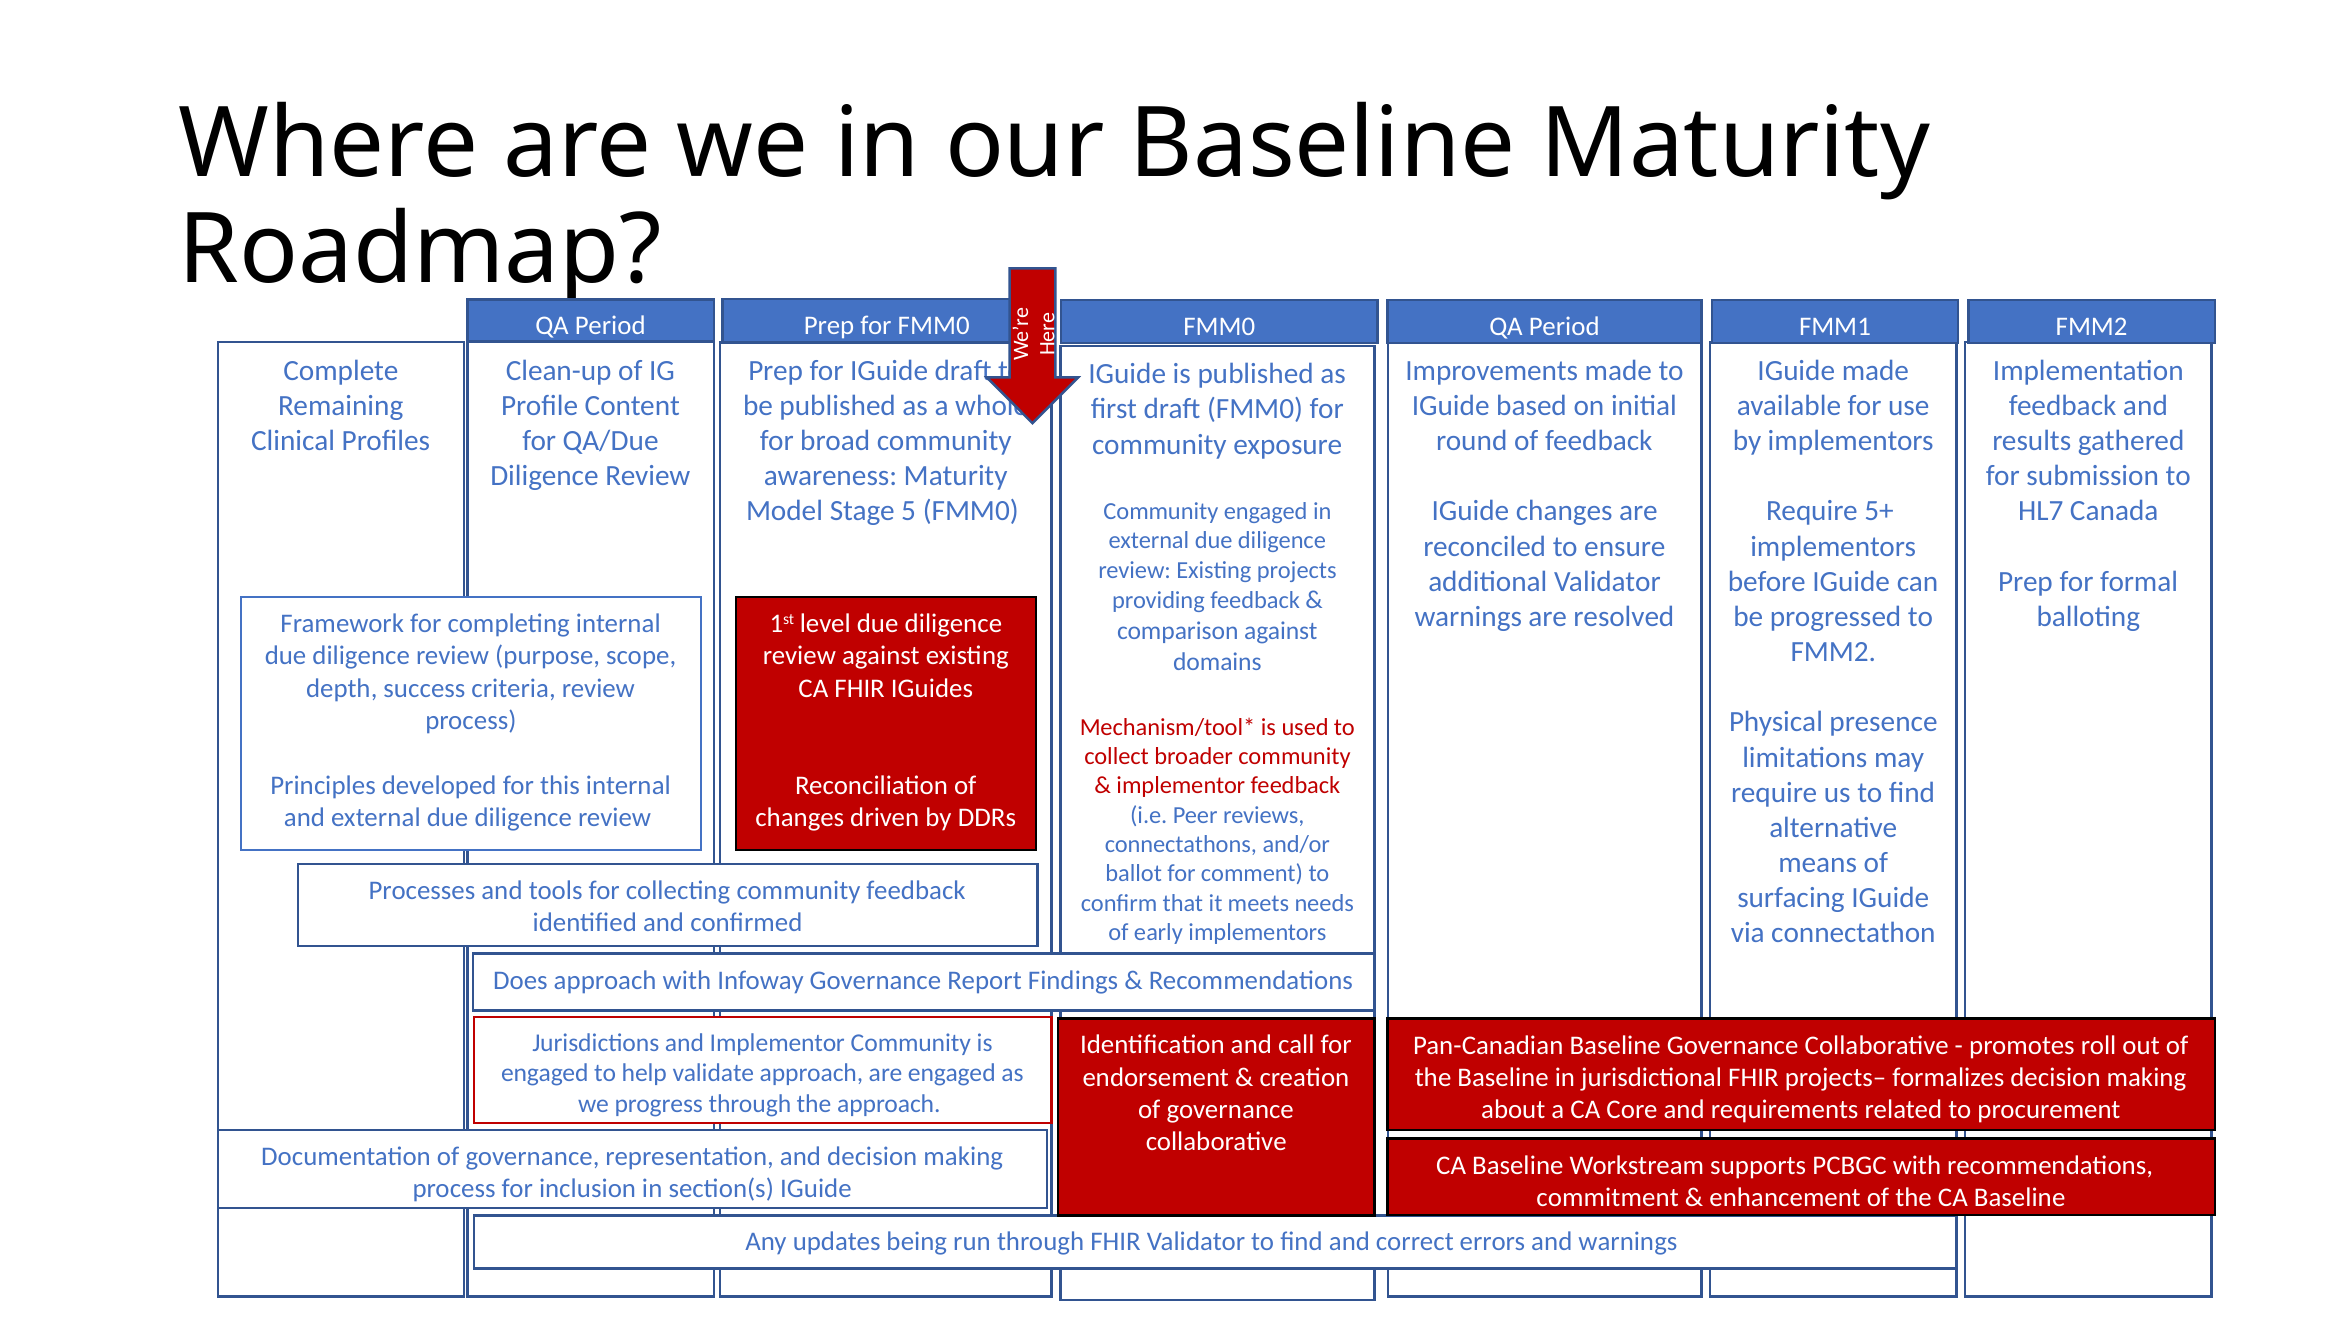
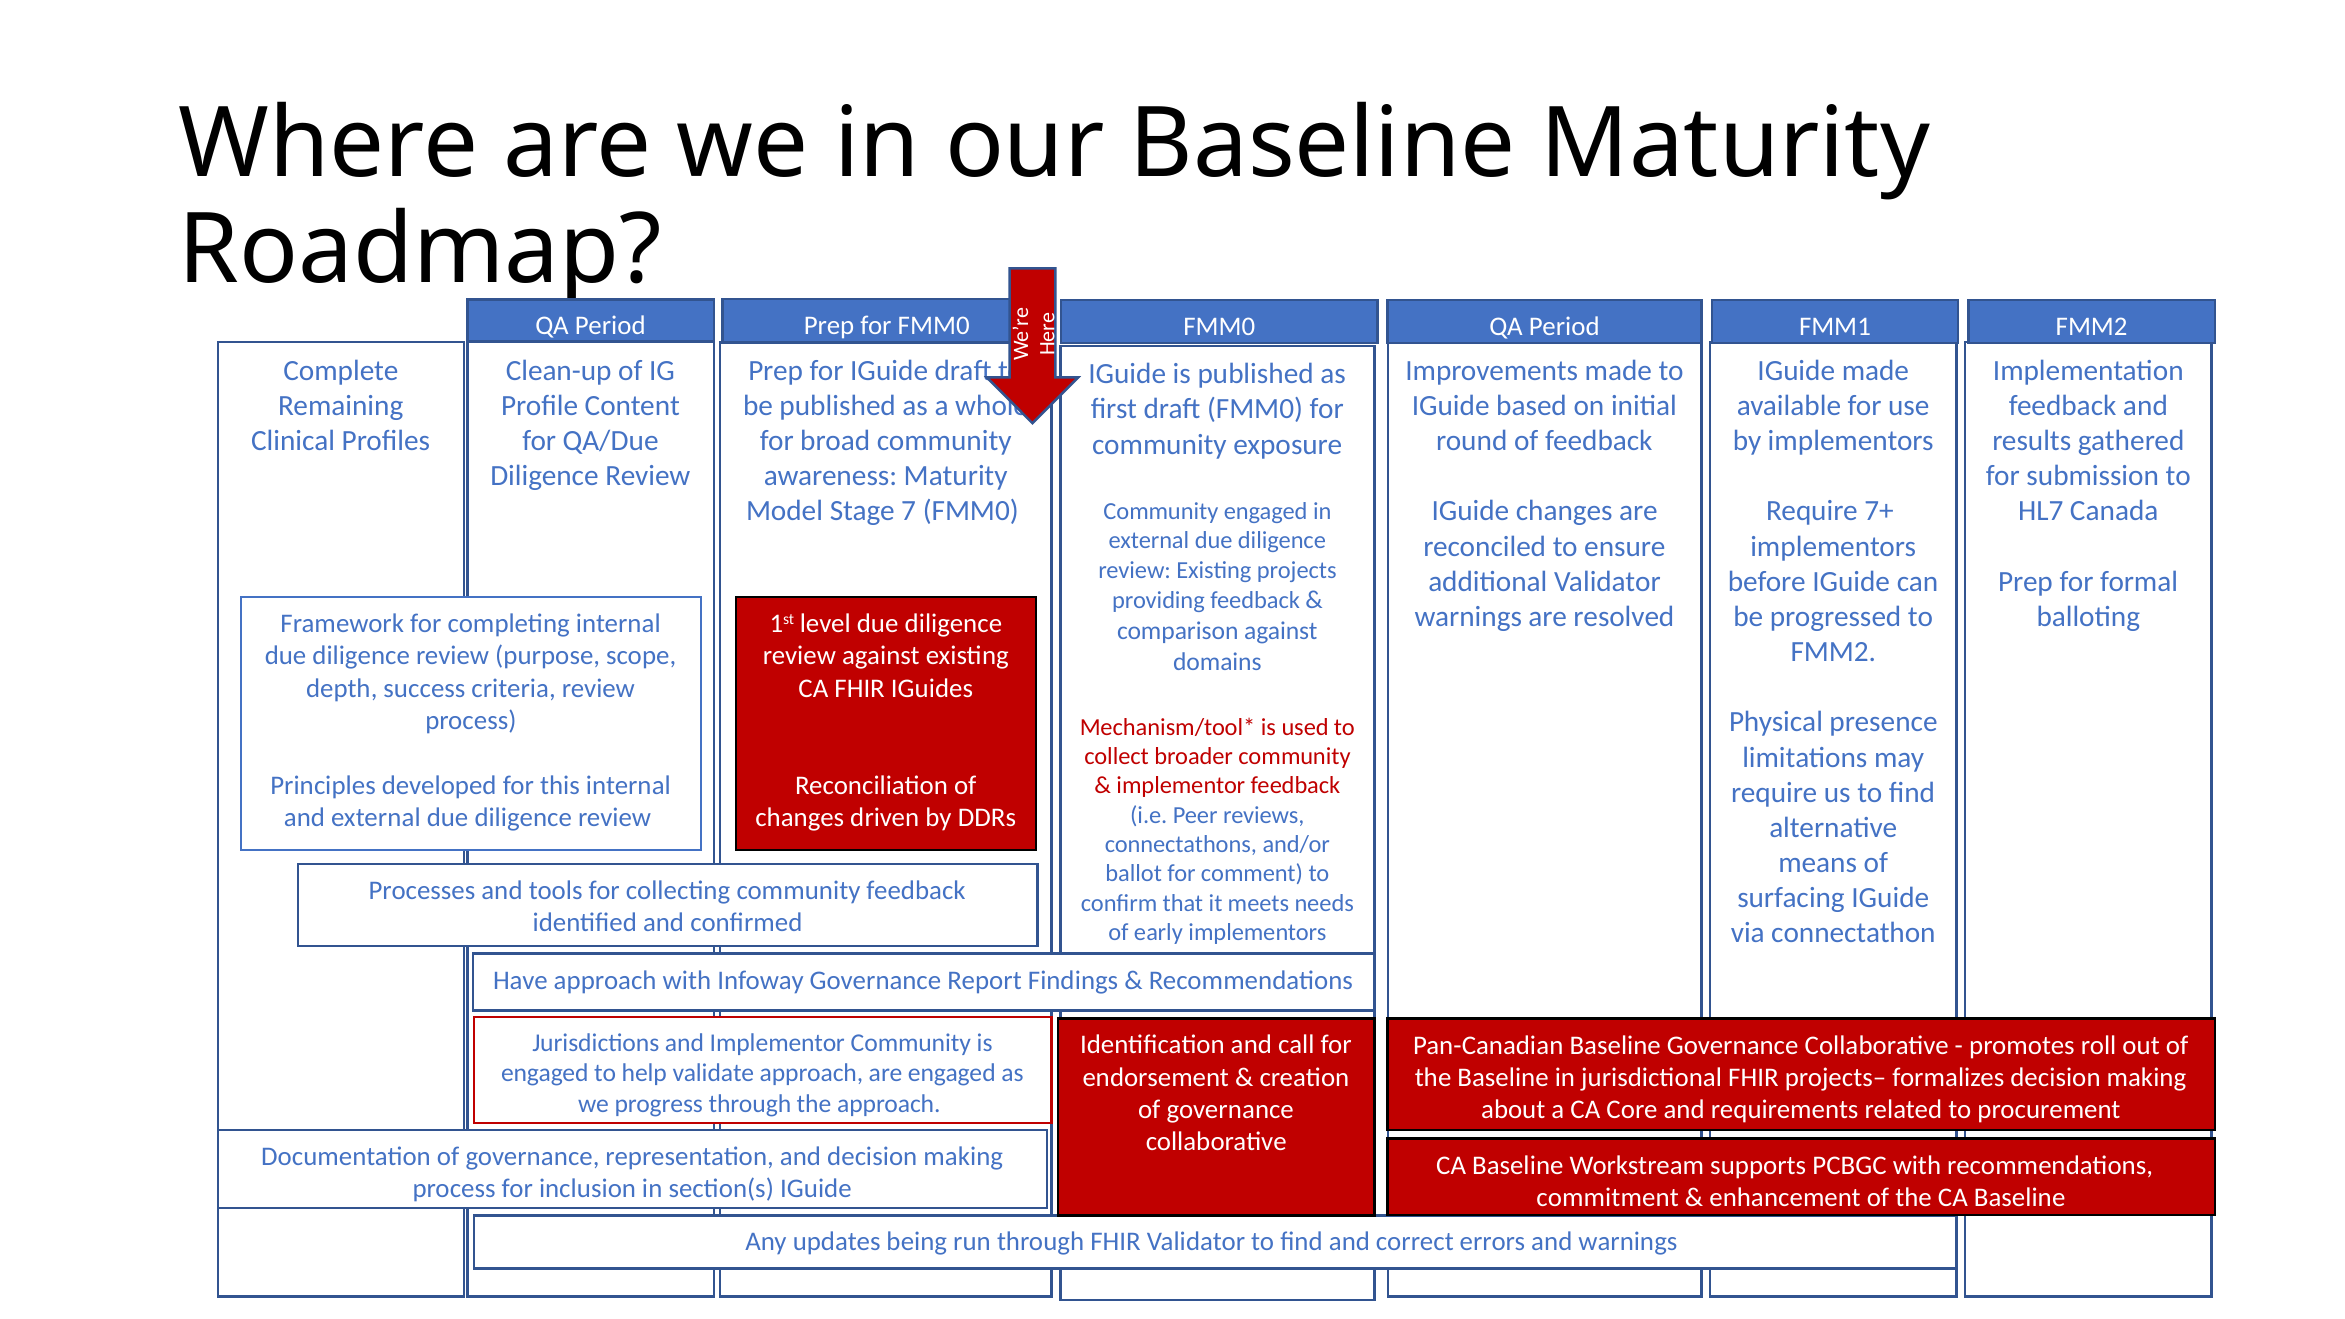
5: 5 -> 7
5+: 5+ -> 7+
Does: Does -> Have
